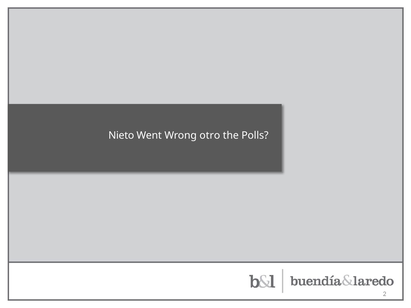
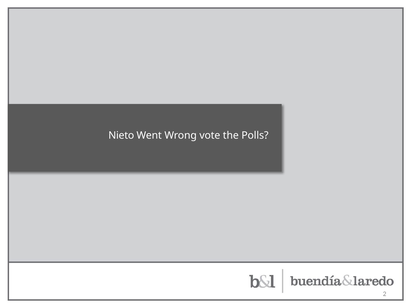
otro: otro -> vote
